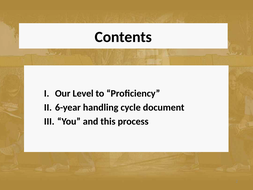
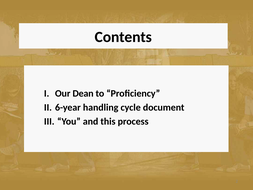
Level: Level -> Dean
